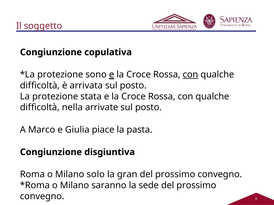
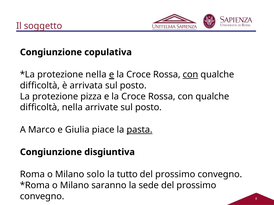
protezione sono: sono -> nella
stata: stata -> pizza
pasta underline: none -> present
gran: gran -> tutto
